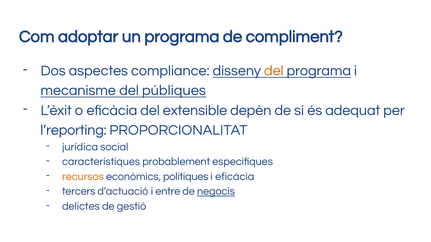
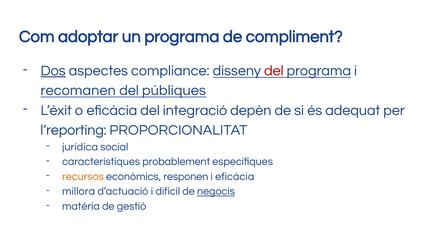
Dos underline: none -> present
del at (274, 71) colour: orange -> red
mecanisme: mecanisme -> recomanen
extensible: extensible -> integració
polítiques: polítiques -> responen
tercers: tercers -> millora
entre: entre -> difícil
delictes: delictes -> matèria
